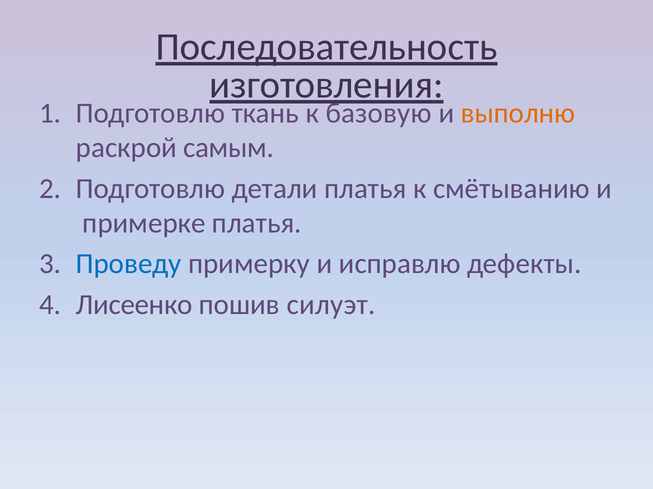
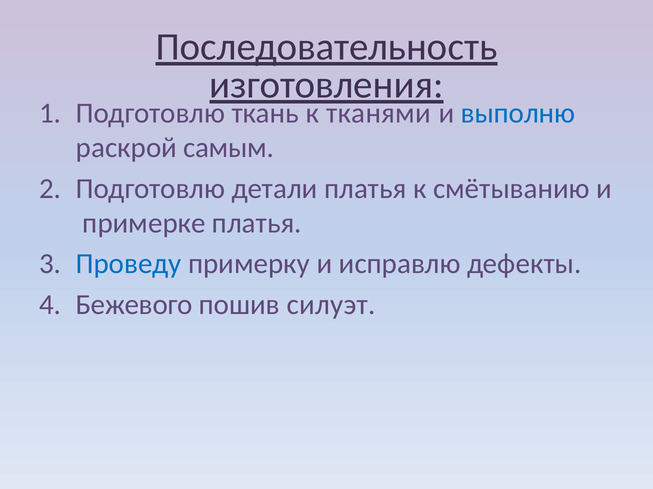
базовую: базовую -> тканями
выполню colour: orange -> blue
Лисеенко: Лисеенко -> Бежевого
